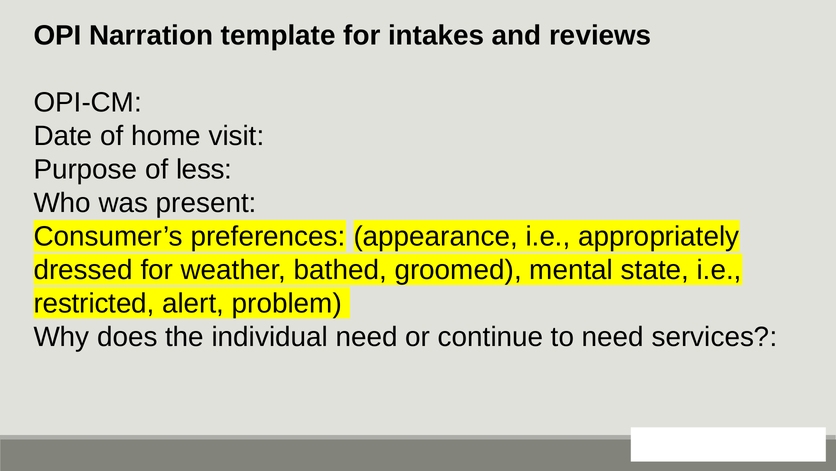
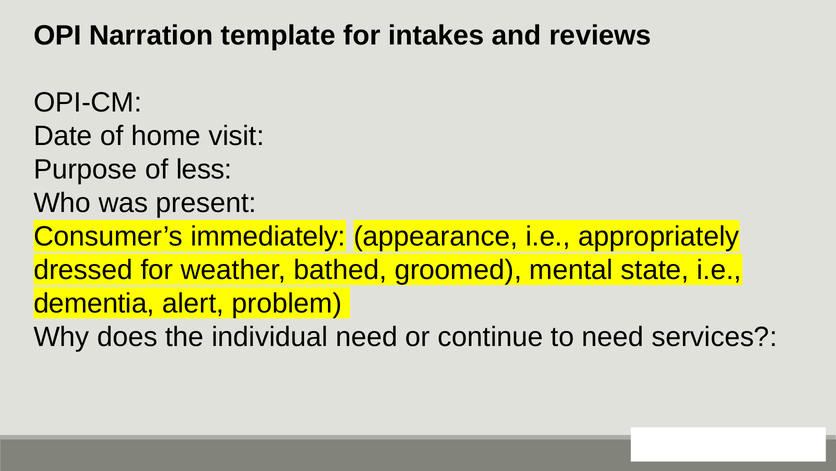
preferences: preferences -> immediately
restricted: restricted -> dementia
